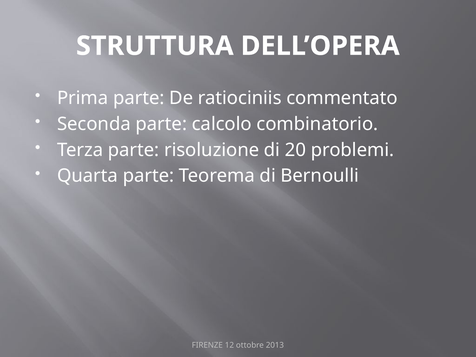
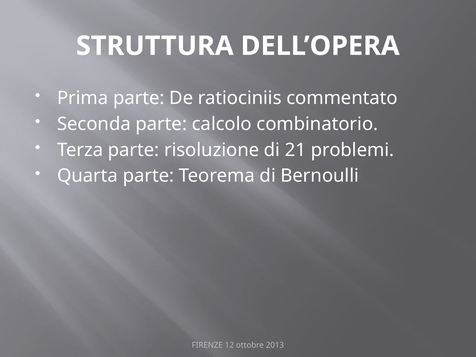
20: 20 -> 21
